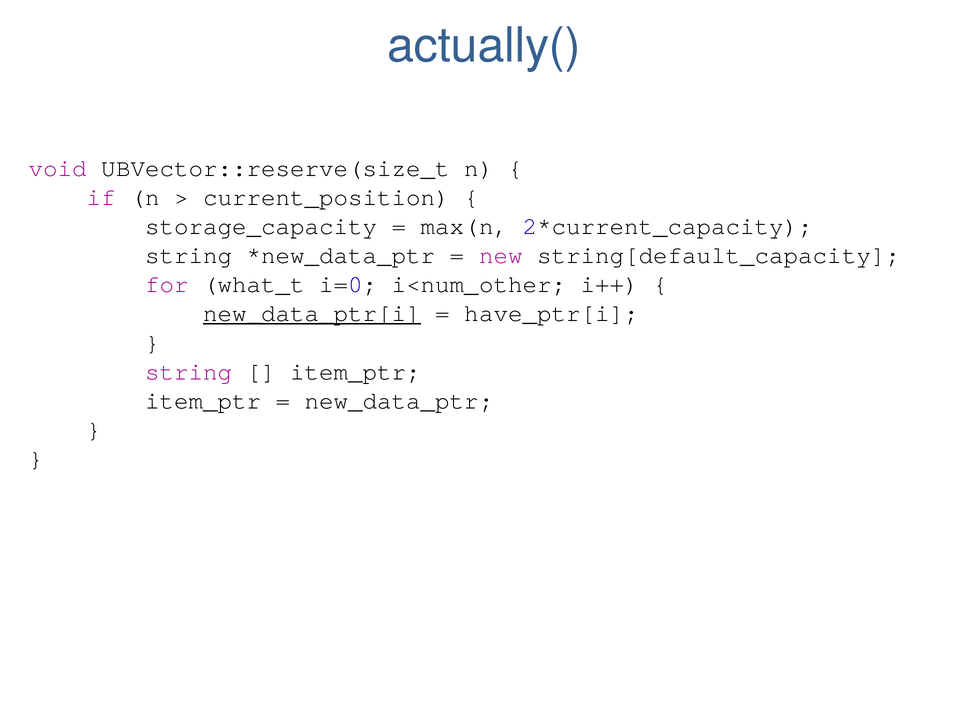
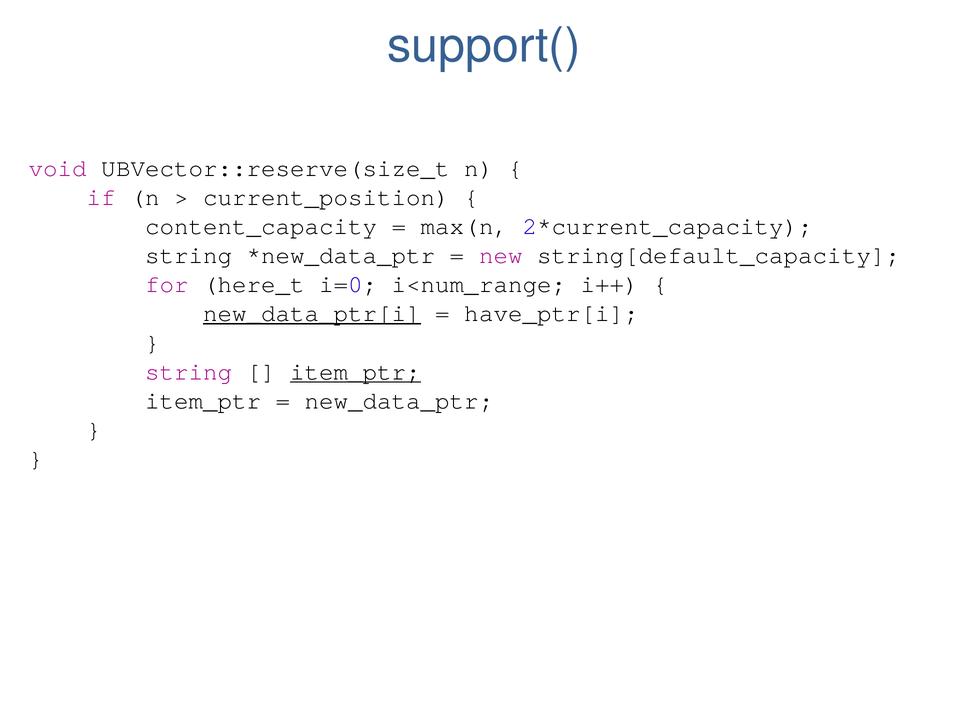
actually(: actually( -> support(
storage_capacity: storage_capacity -> content_capacity
what_t: what_t -> here_t
i<num_other: i<num_other -> i<num_range
item_ptr at (356, 372) underline: none -> present
